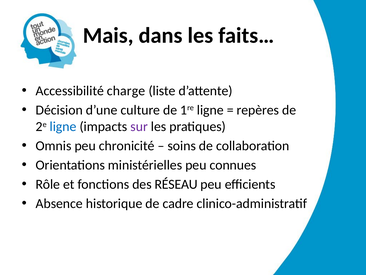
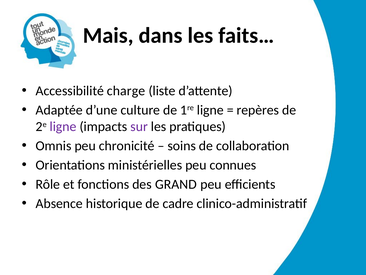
Décision: Décision -> Adaptée
ligne at (63, 126) colour: blue -> purple
RÉSEAU: RÉSEAU -> GRAND
